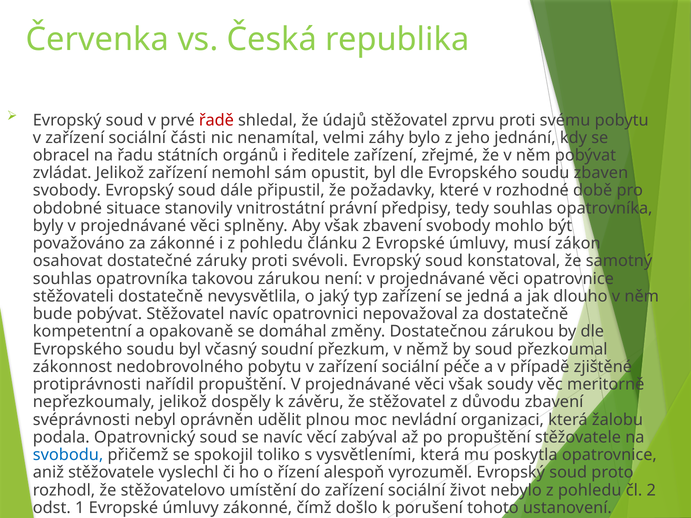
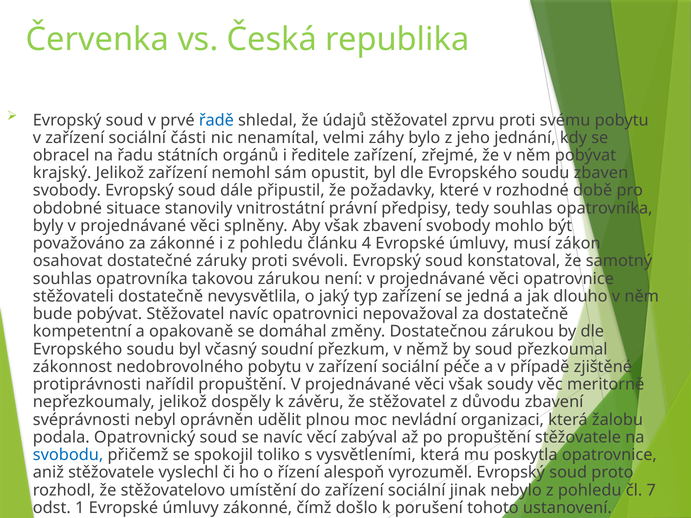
řadě colour: red -> blue
zvládat: zvládat -> krajský
článku 2: 2 -> 4
život: život -> jinak
čl 2: 2 -> 7
